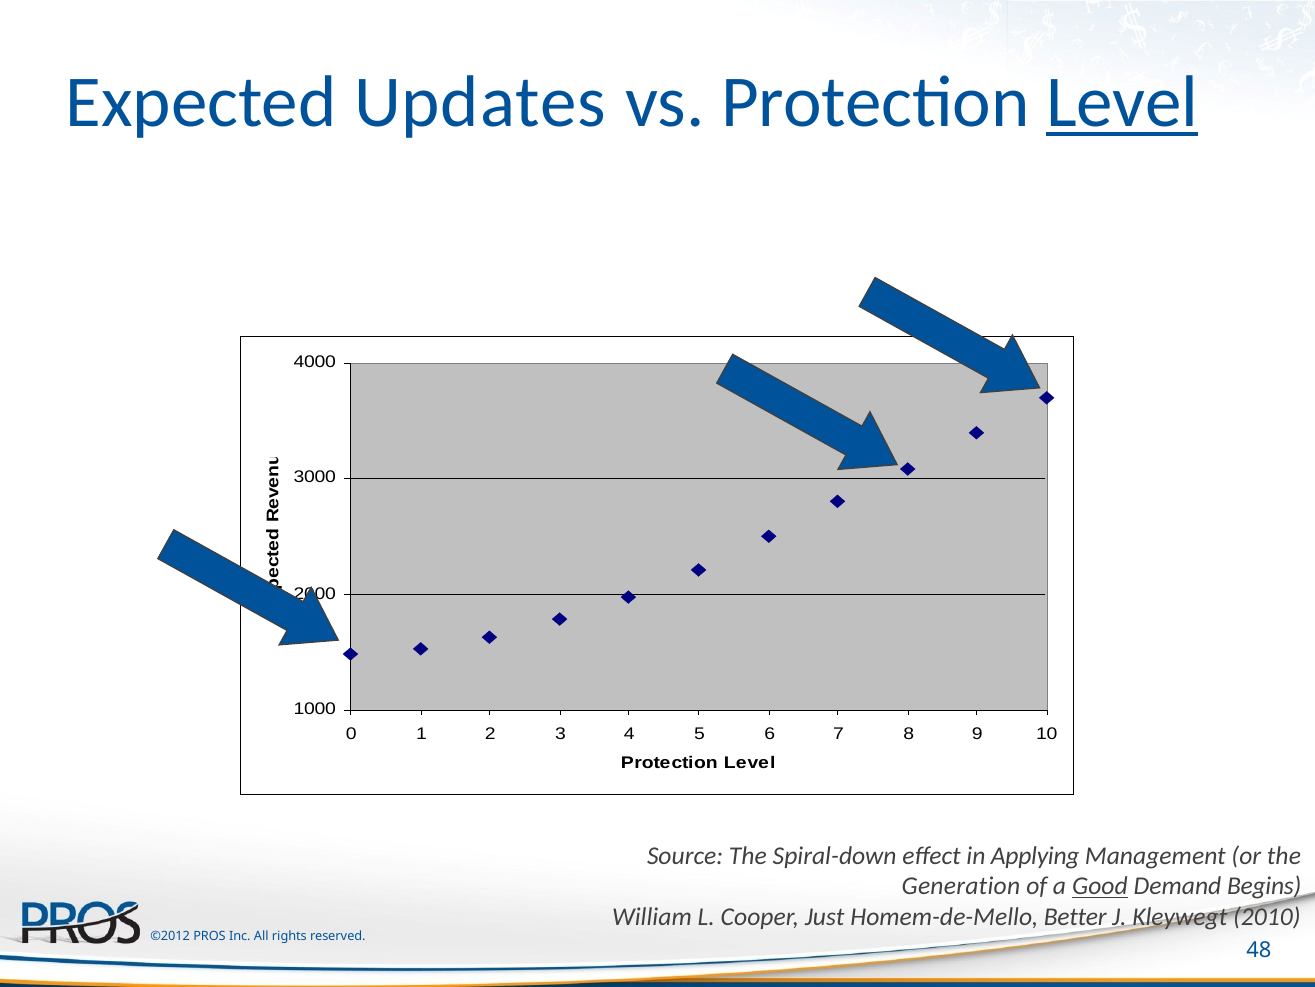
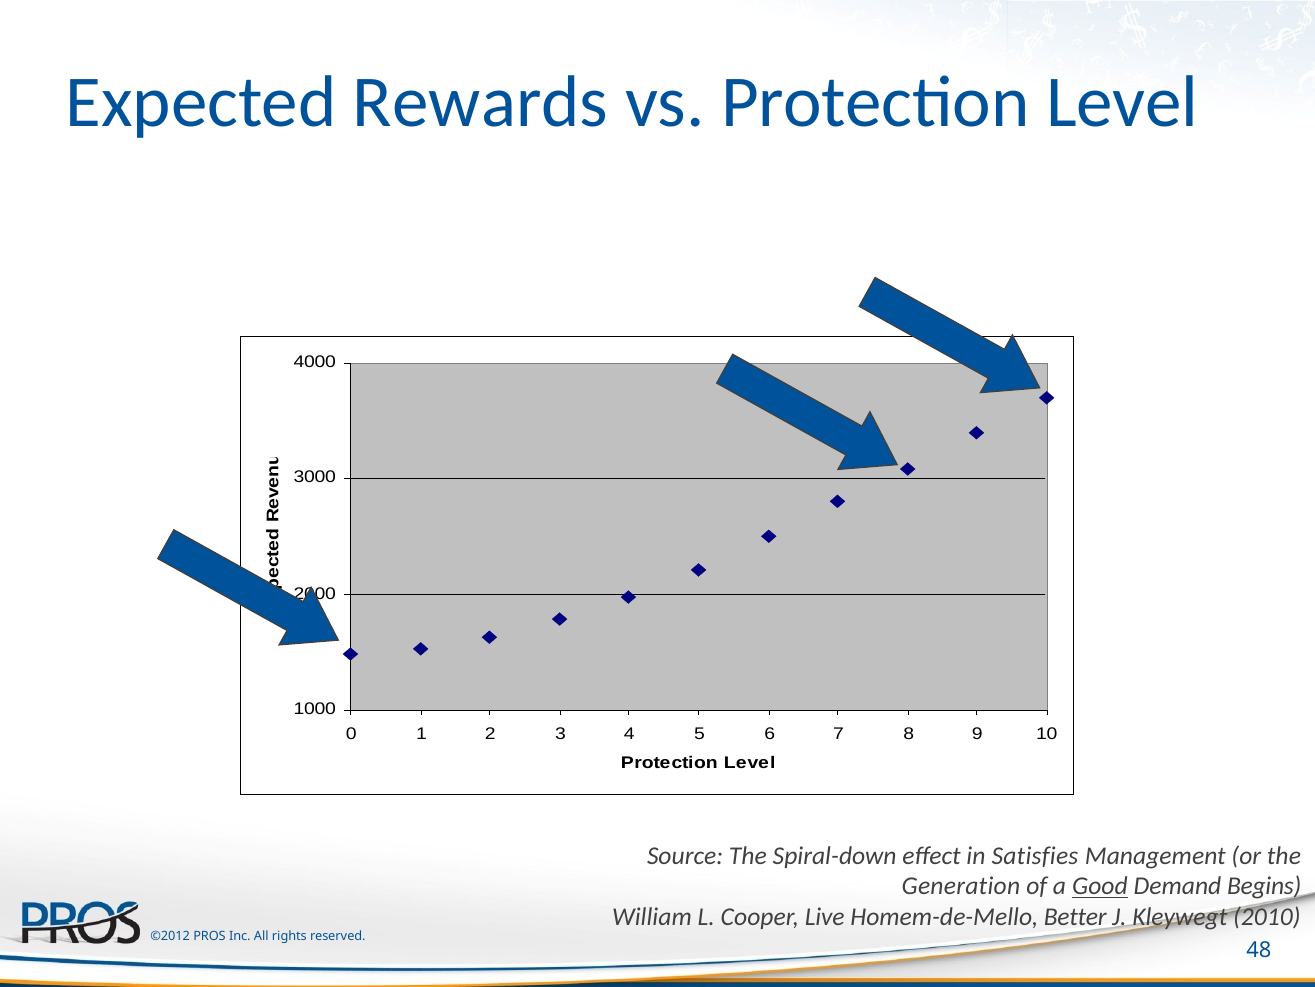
Updates: Updates -> Rewards
Level at (1122, 102) underline: present -> none
Applying: Applying -> Satisfies
Just: Just -> Live
